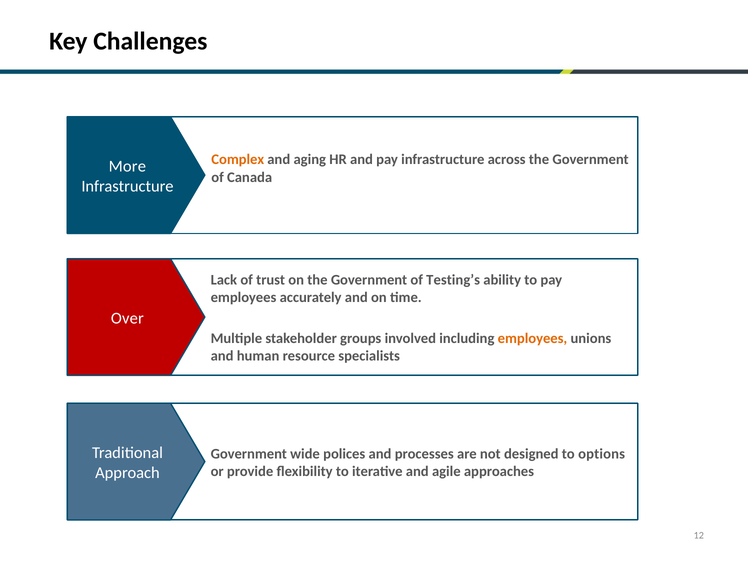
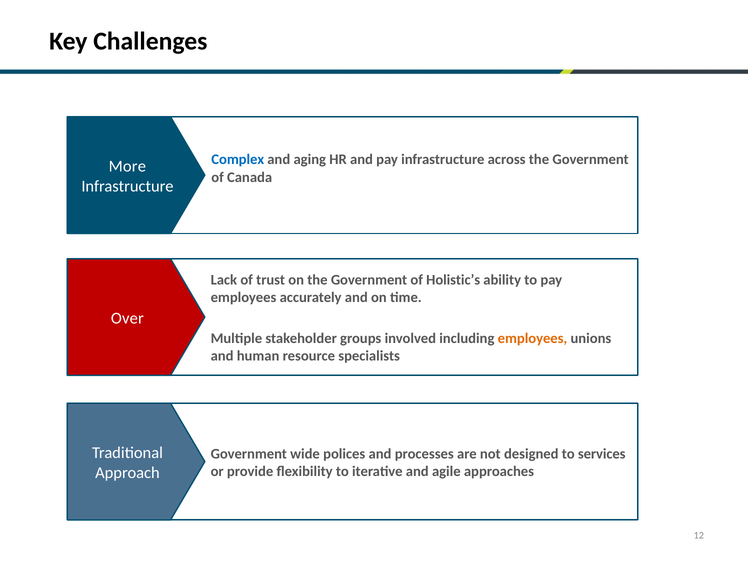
Complex colour: orange -> blue
Testing’s: Testing’s -> Holistic’s
options: options -> services
